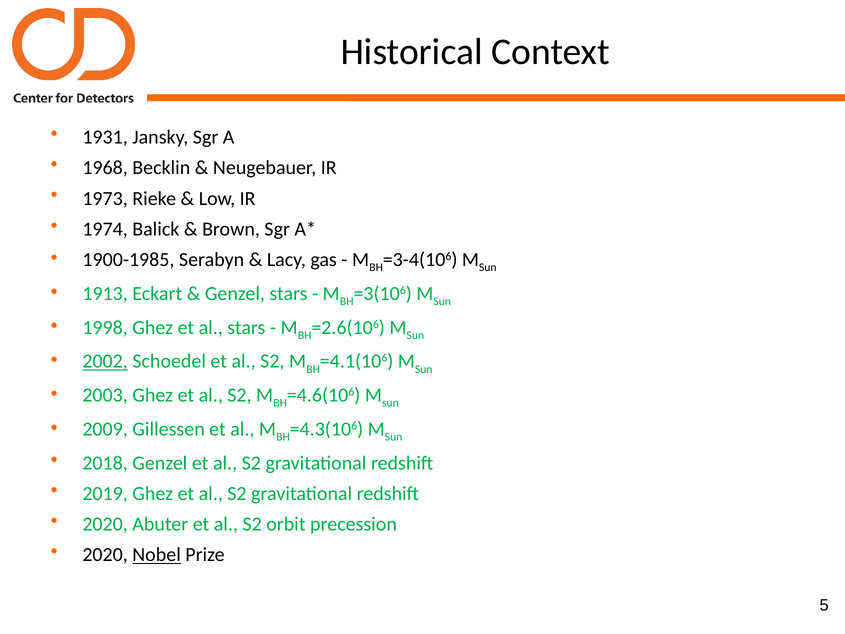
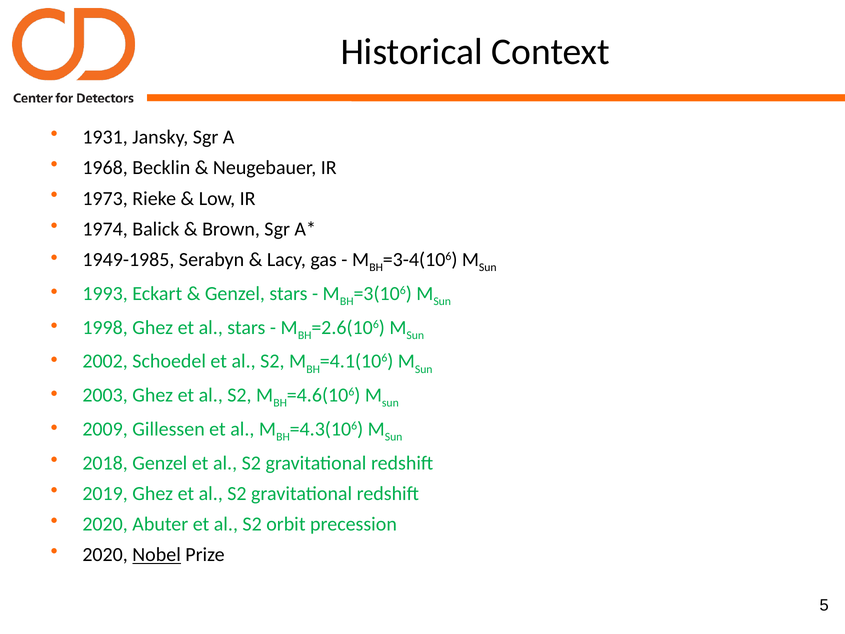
1900-1985: 1900-1985 -> 1949-1985
1913: 1913 -> 1993
2002 underline: present -> none
